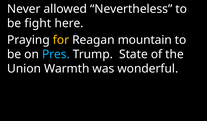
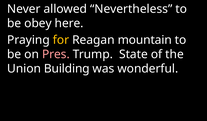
fight: fight -> obey
Pres colour: light blue -> pink
Warmth: Warmth -> Building
